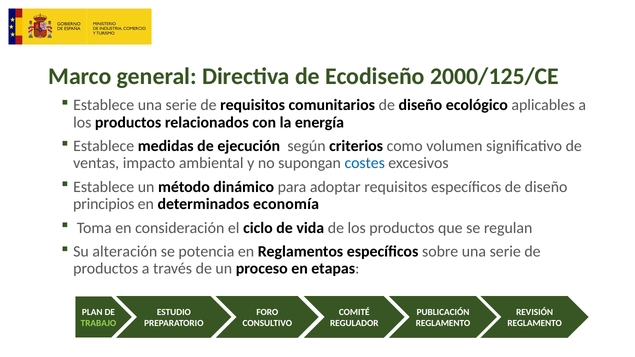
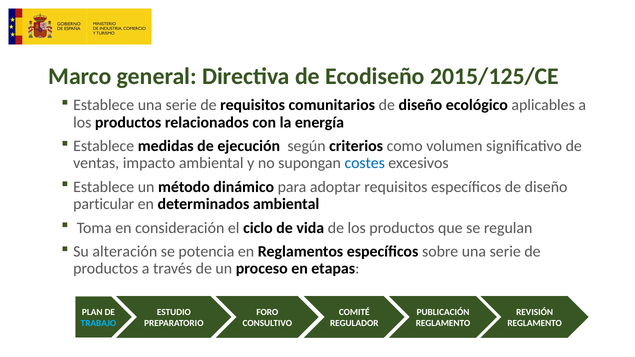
2000/125/CE: 2000/125/CE -> 2015/125/CE
principios: principios -> particular
determinados economía: economía -> ambiental
TRABAJO colour: light green -> light blue
